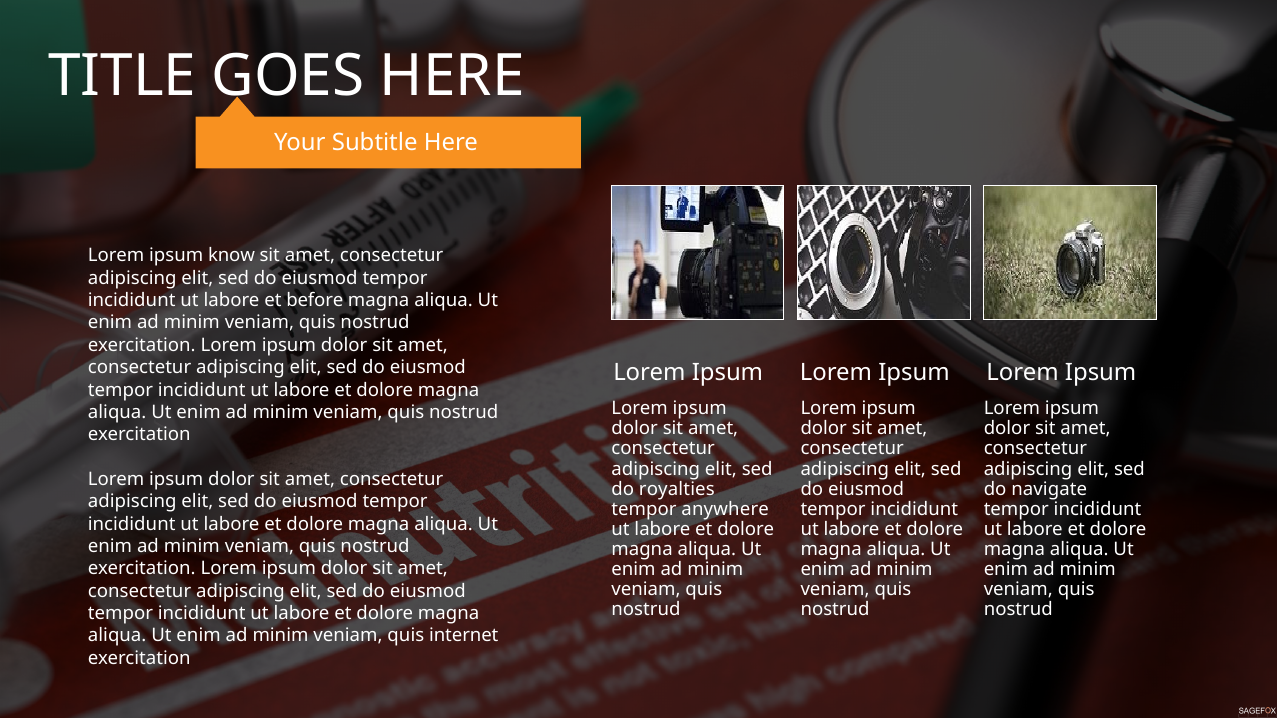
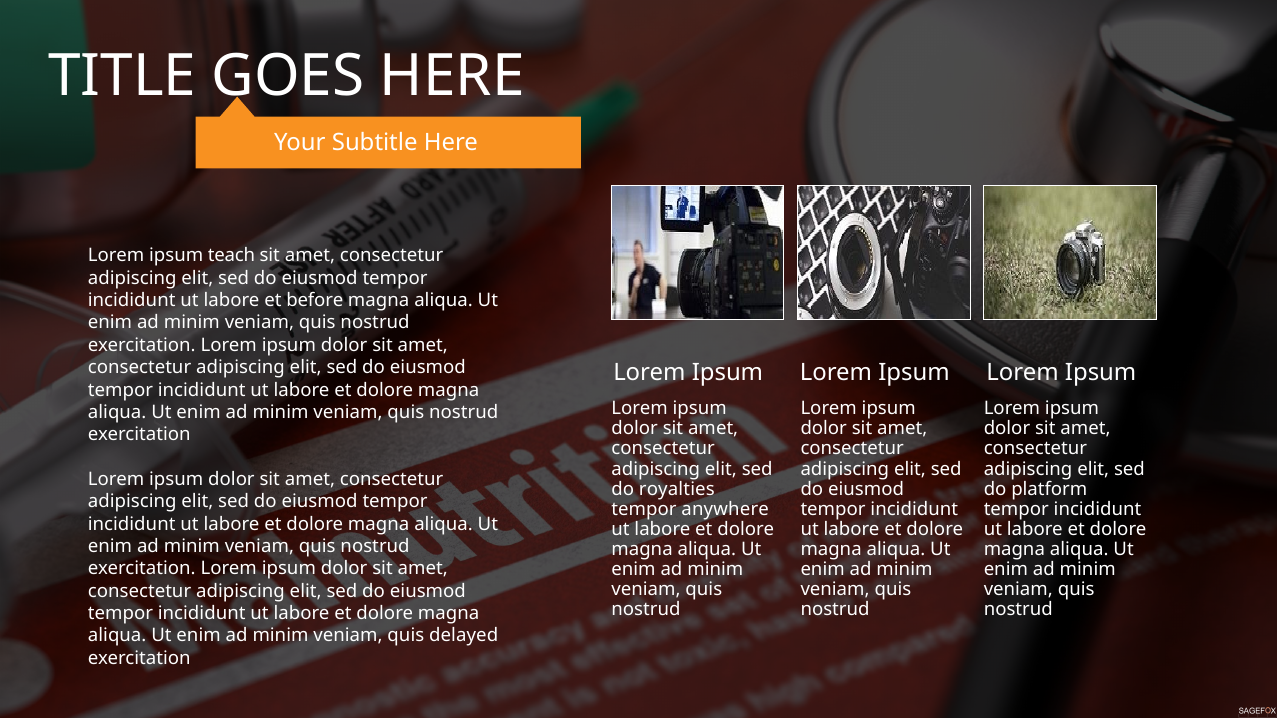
know: know -> teach
navigate: navigate -> platform
internet: internet -> delayed
